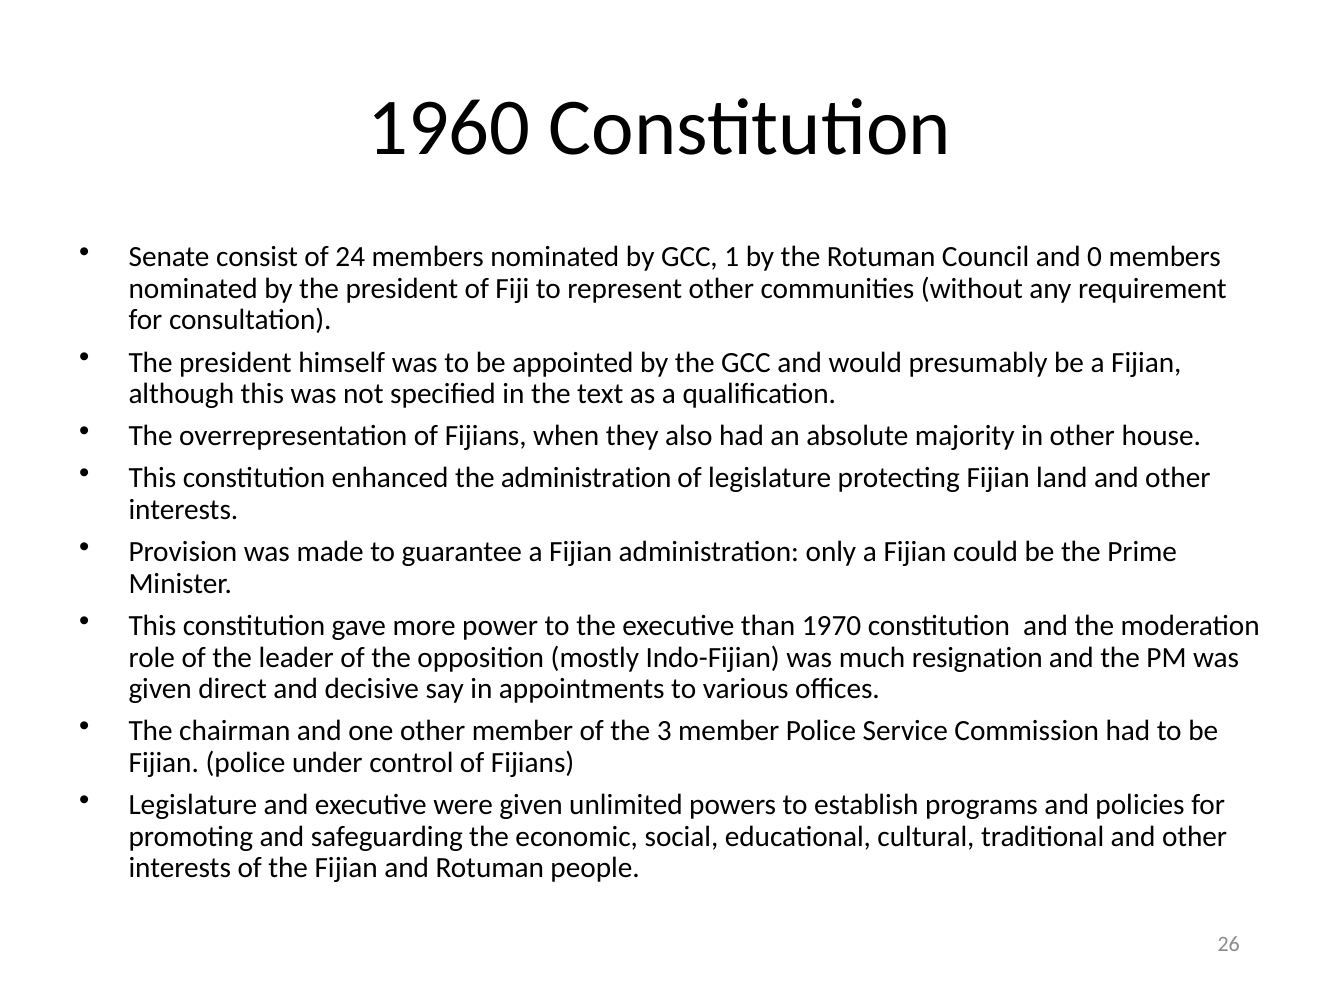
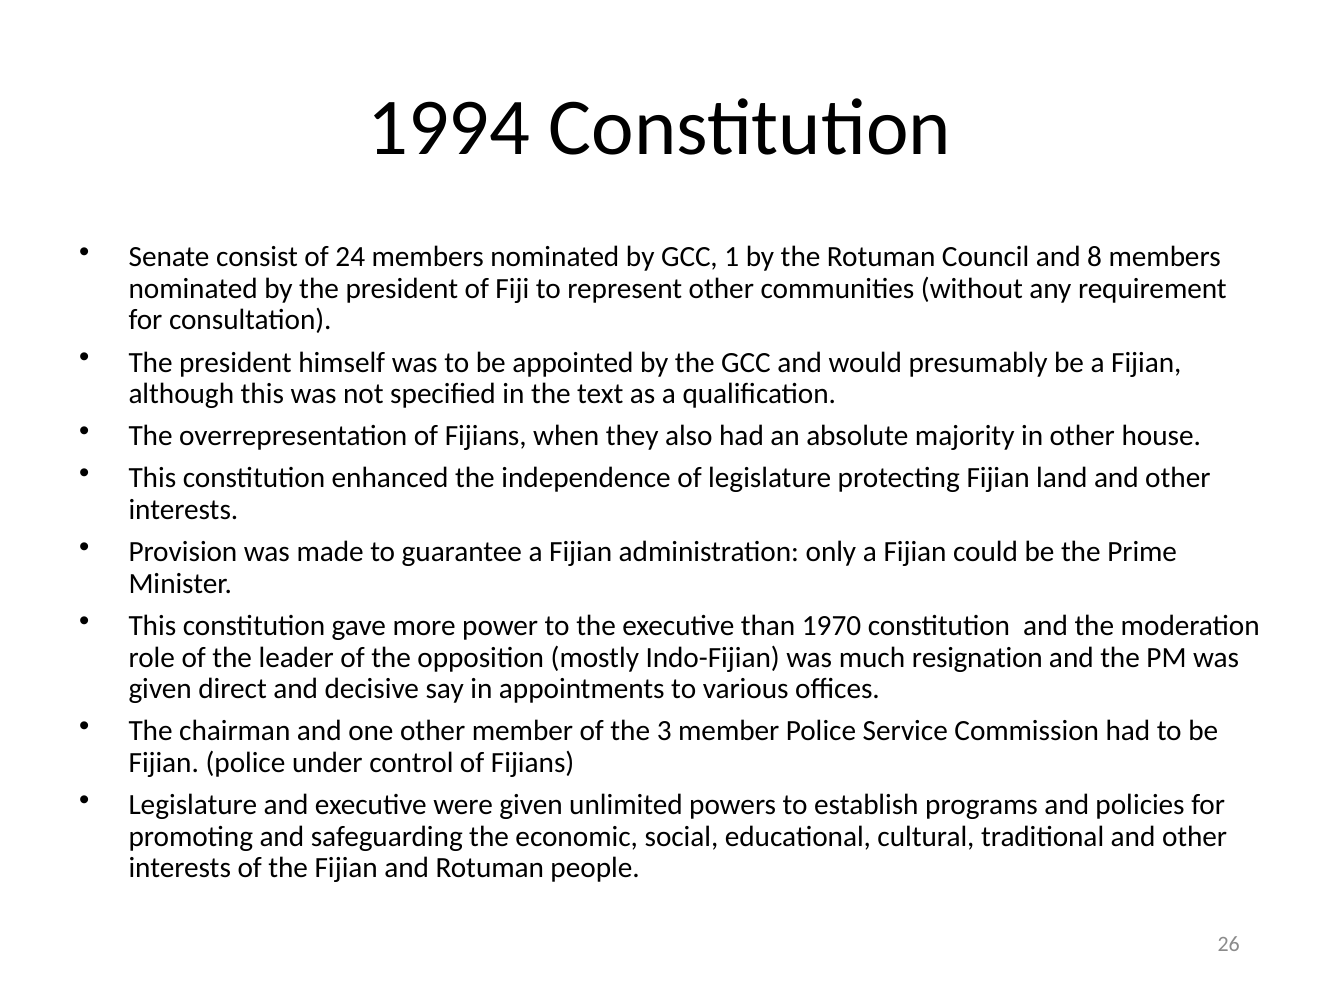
1960: 1960 -> 1994
0: 0 -> 8
the administration: administration -> independence
